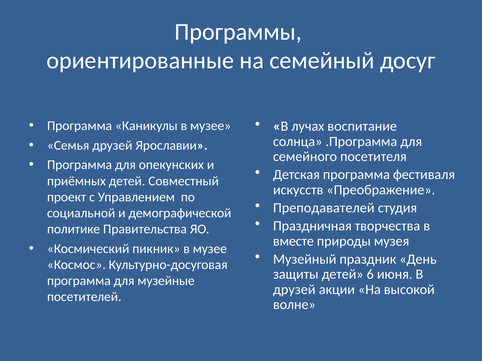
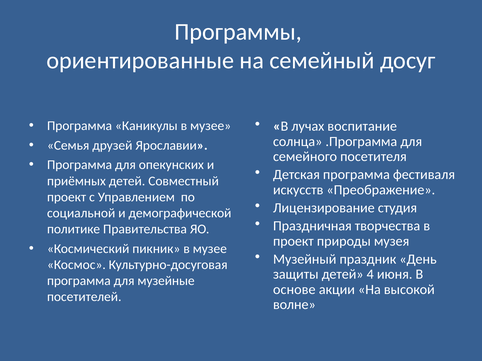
Преподавателей: Преподавателей -> Лицензирование
вместе at (293, 241): вместе -> проект
6: 6 -> 4
друзей at (294, 290): друзей -> основе
